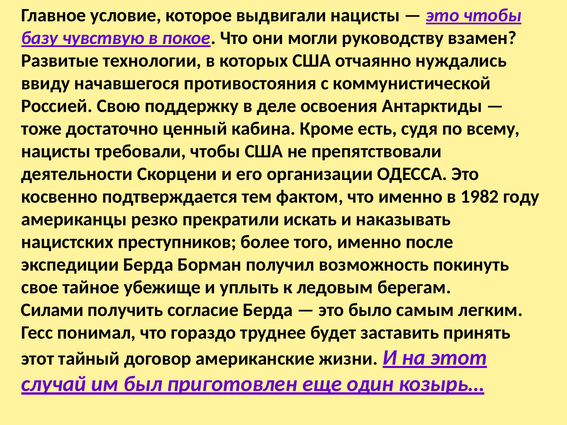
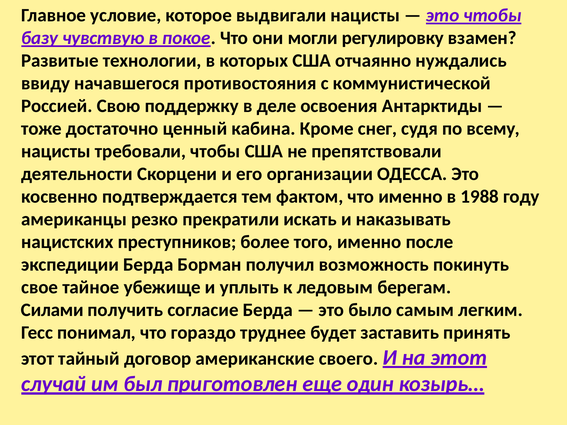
руководству: руководству -> регулировку
есть: есть -> снег
1982: 1982 -> 1988
жизни: жизни -> своего
